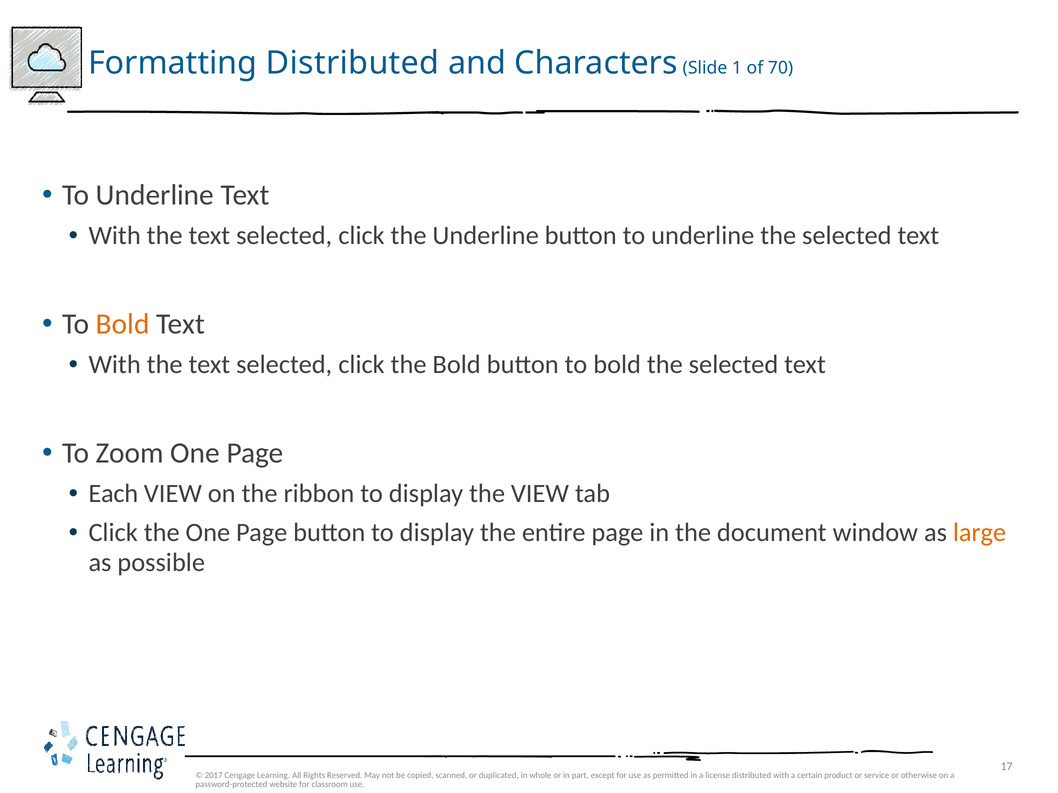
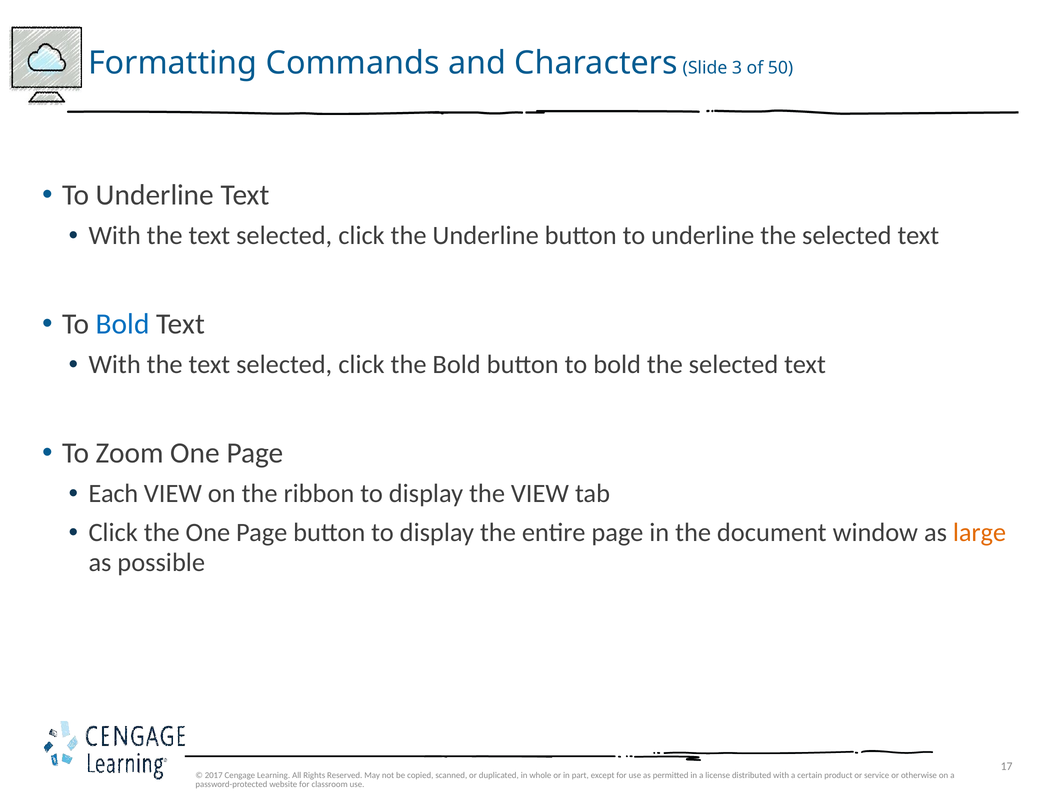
Formatting Distributed: Distributed -> Commands
1: 1 -> 3
70: 70 -> 50
Bold at (123, 324) colour: orange -> blue
